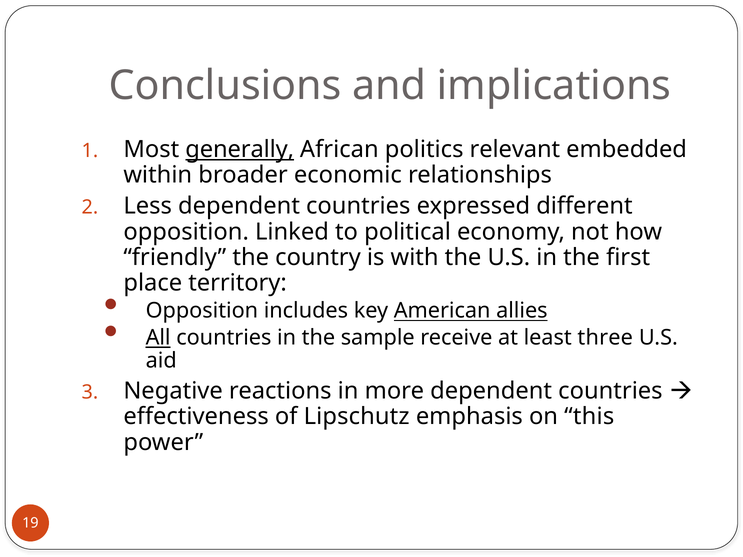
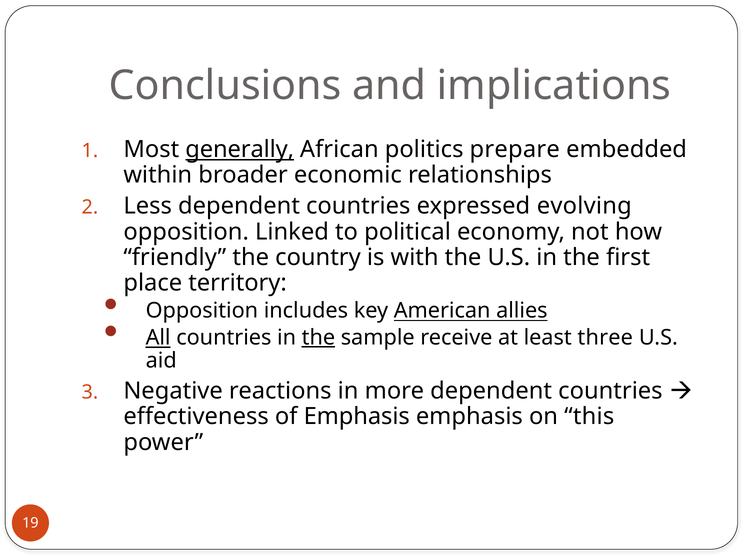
relevant: relevant -> prepare
different: different -> evolving
the at (318, 338) underline: none -> present
of Lipschutz: Lipschutz -> Emphasis
